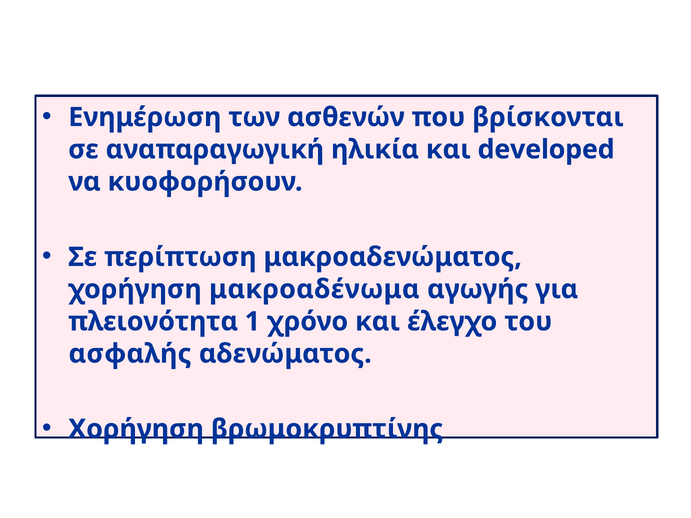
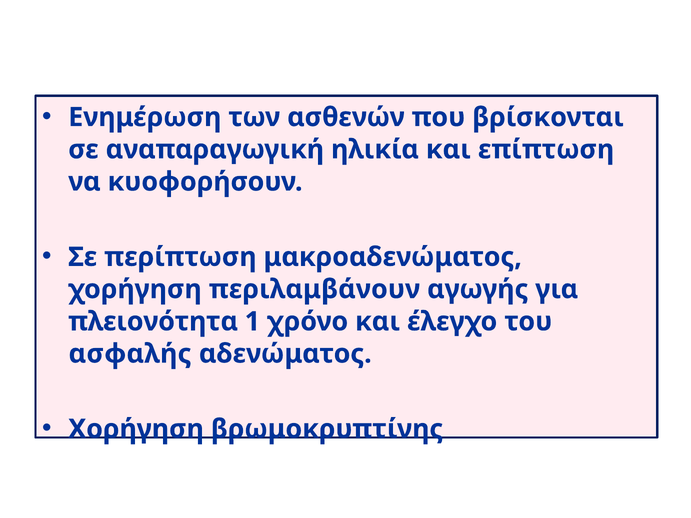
developed: developed -> επίπτωση
μακροαδένωμα: μακροαδένωμα -> περιλαμβάνουν
